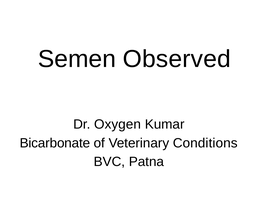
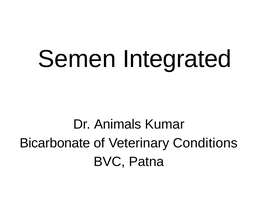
Observed: Observed -> Integrated
Oxygen: Oxygen -> Animals
